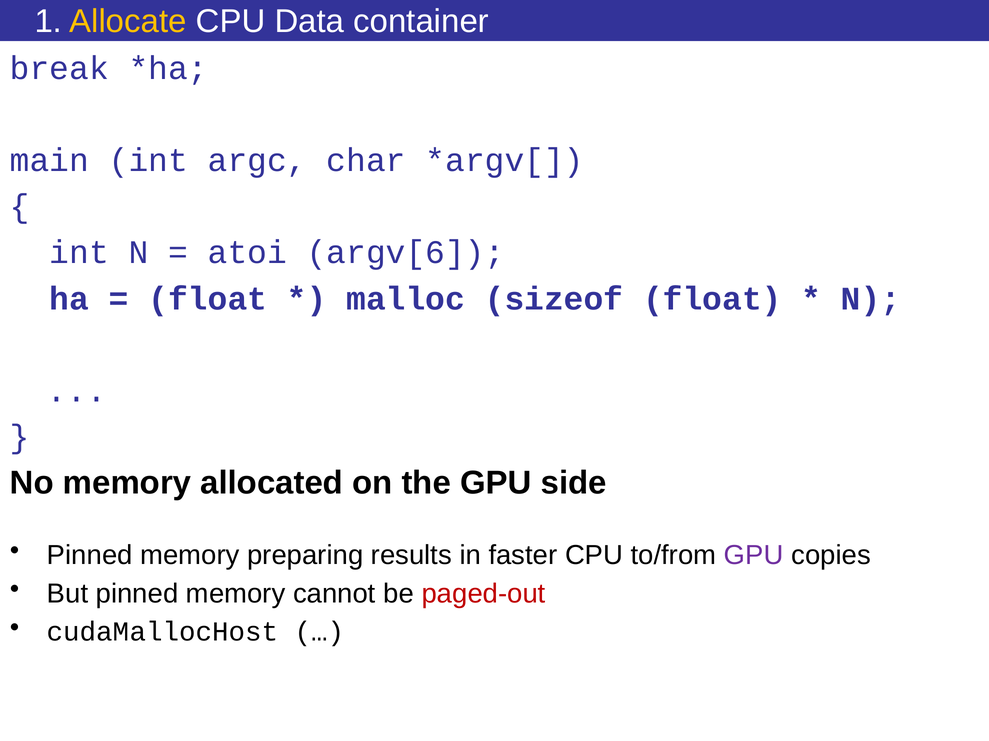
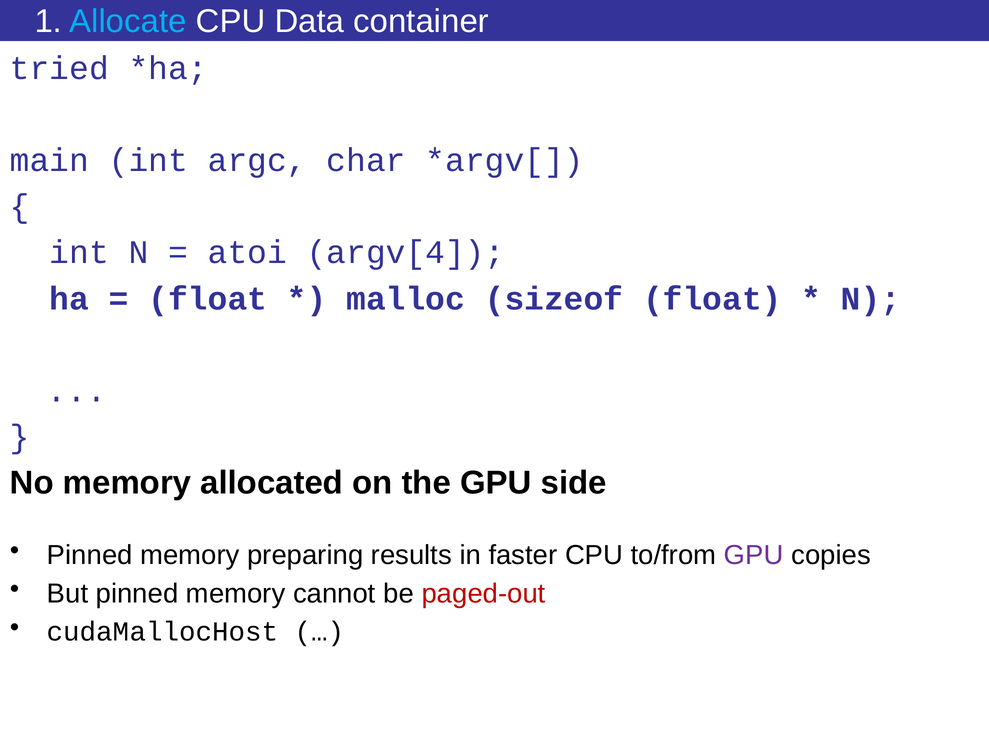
Allocate colour: yellow -> light blue
break: break -> tried
argv[6: argv[6 -> argv[4
